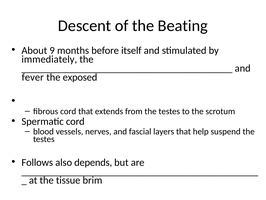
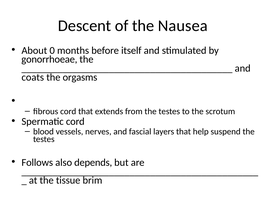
Beating: Beating -> Nausea
9: 9 -> 0
immediately: immediately -> gonorrhoeae
fever: fever -> coats
exposed: exposed -> orgasms
